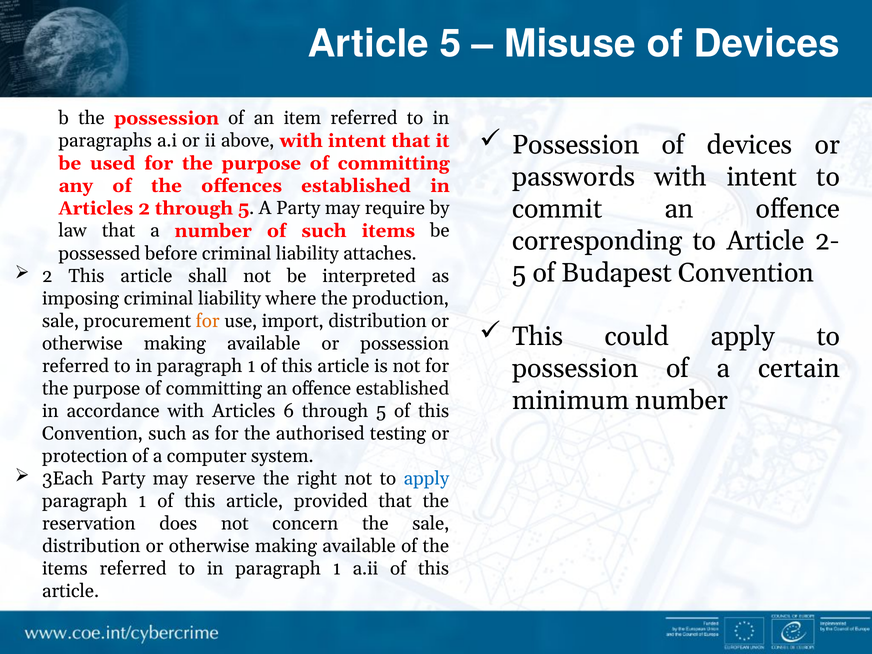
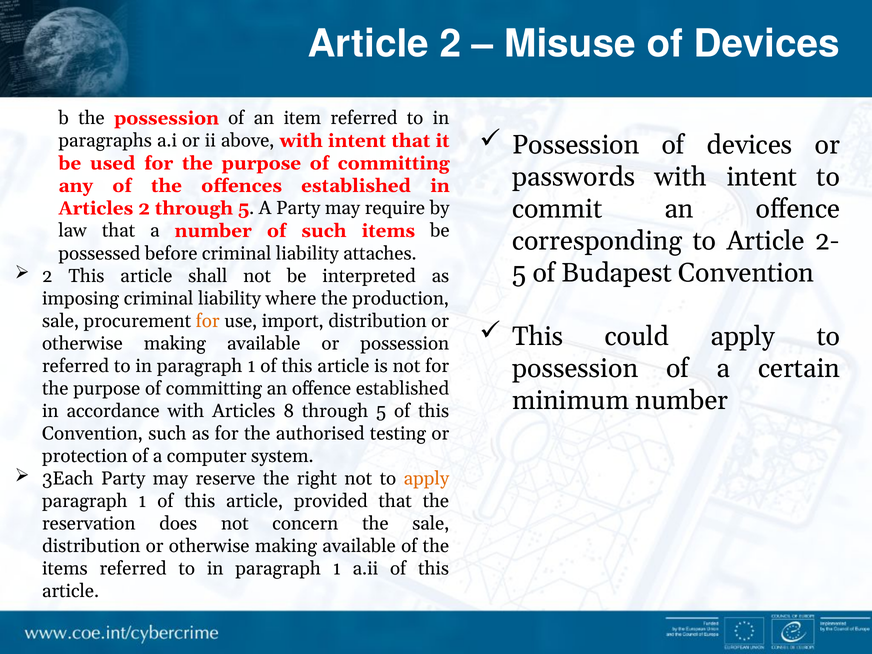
Article 5: 5 -> 2
6: 6 -> 8
apply at (426, 479) colour: blue -> orange
